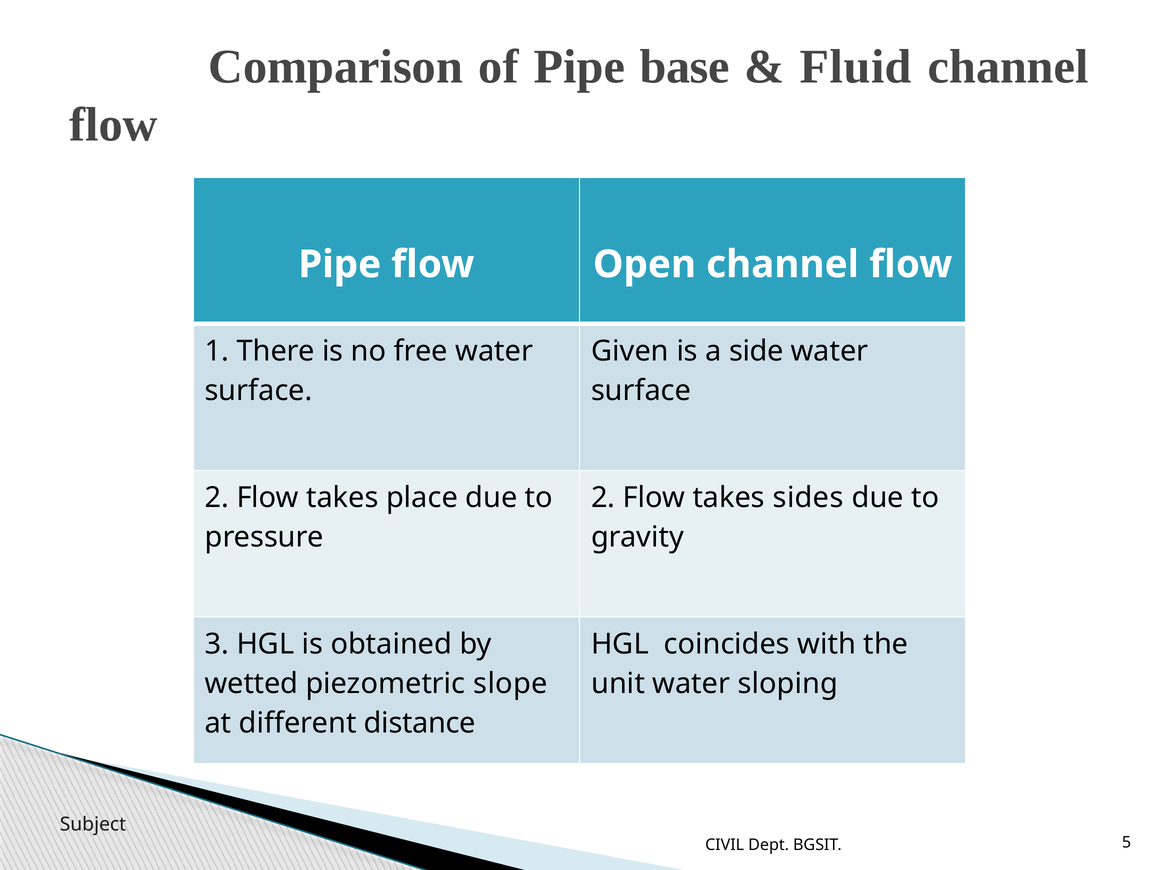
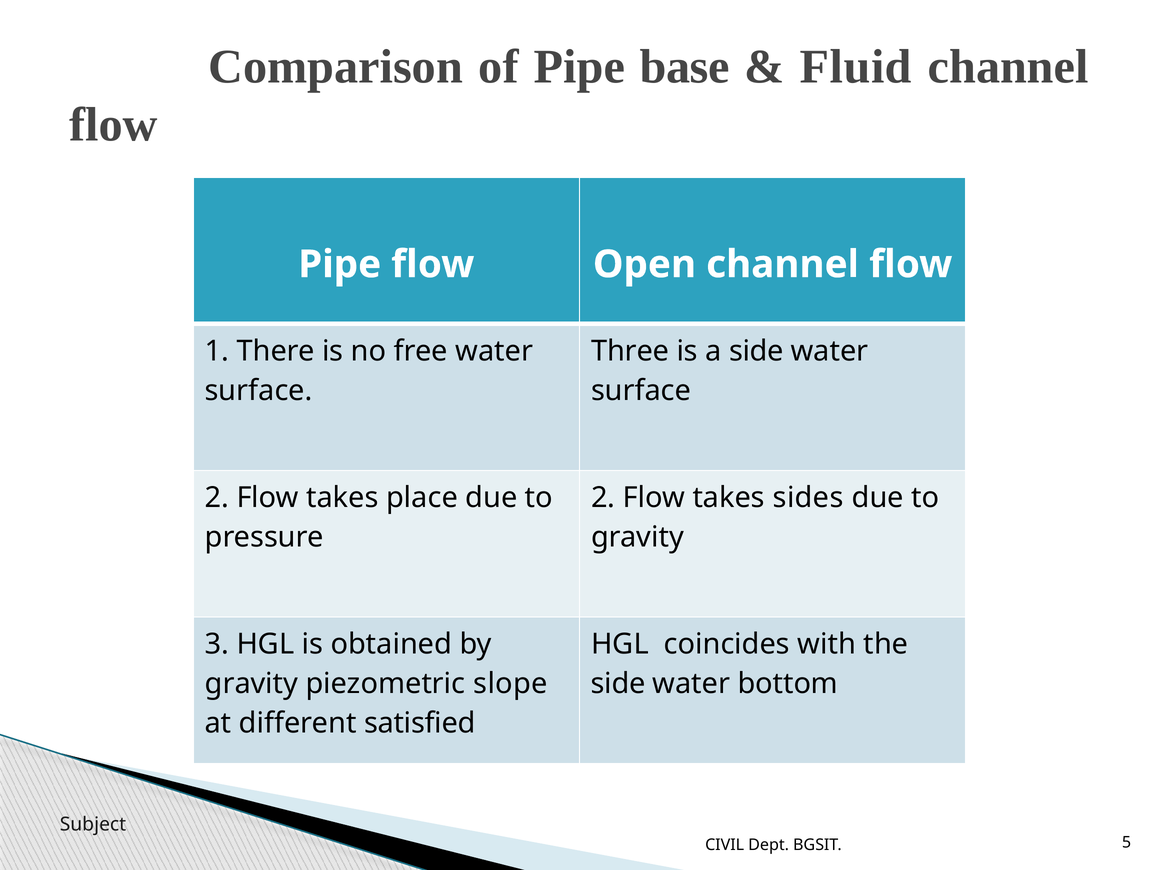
Given: Given -> Three
wetted at (252, 683): wetted -> gravity
unit at (618, 683): unit -> side
sloping: sloping -> bottom
distance: distance -> satisfied
